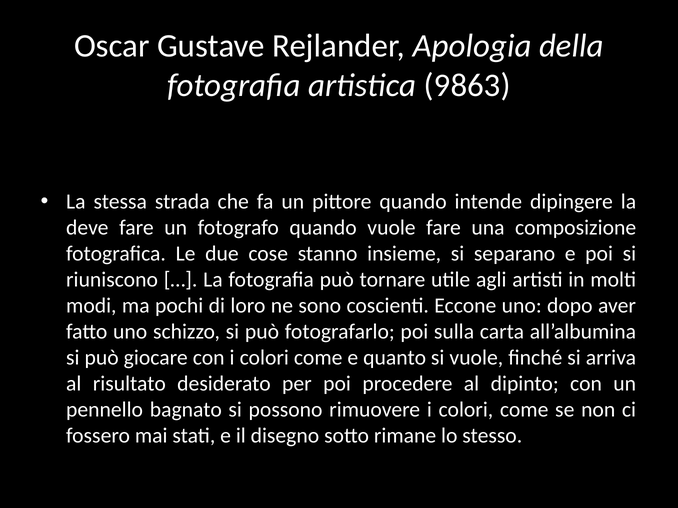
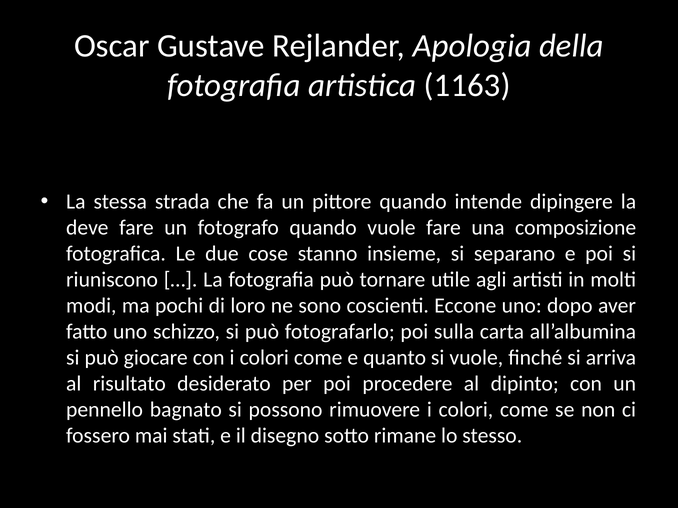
9863: 9863 -> 1163
